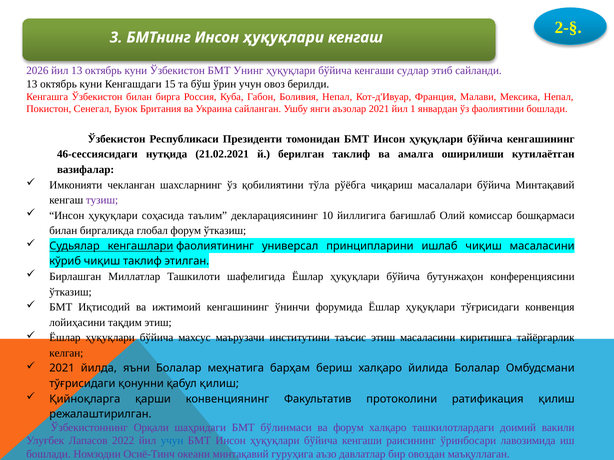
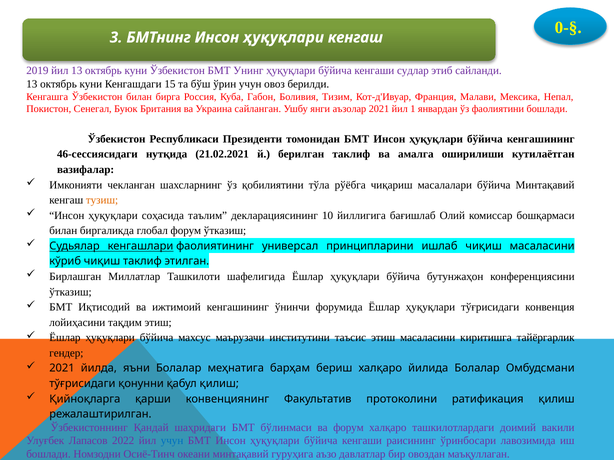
2-§: 2-§ -> 0-§
2026: 2026 -> 2019
Боливия Непал: Непал -> Тизим
тузиш colour: purple -> orange
келган: келган -> гендер
Орқали: Орқали -> Қандай
